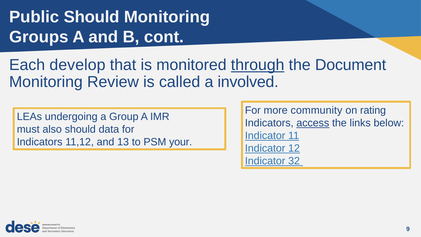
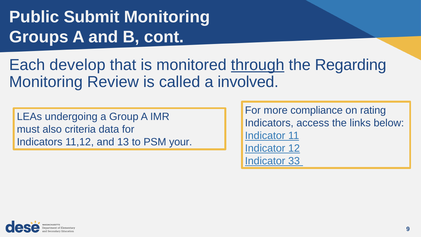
Public Should: Should -> Submit
Document: Document -> Regarding
community: community -> compliance
access underline: present -> none
also should: should -> criteria
32: 32 -> 33
